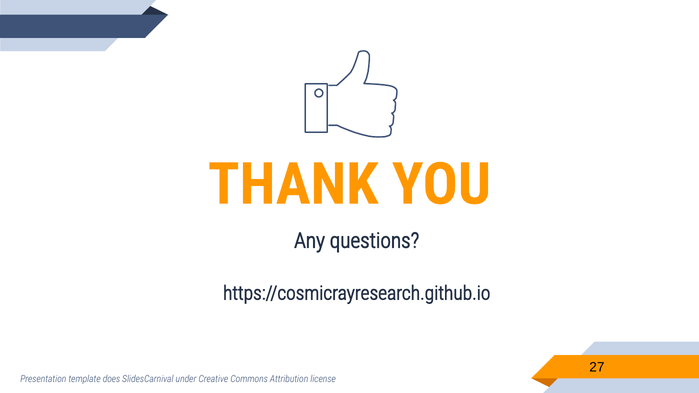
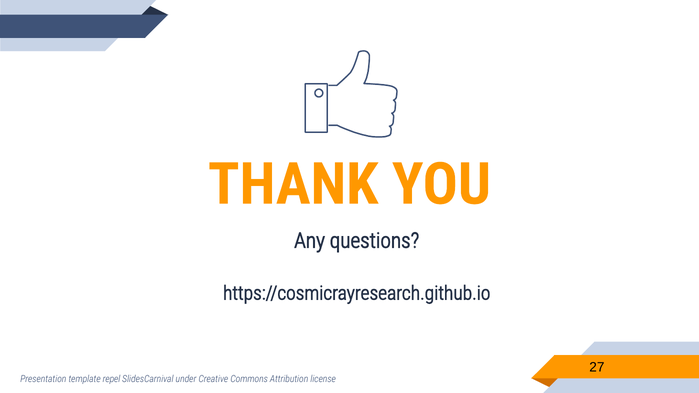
does: does -> repel
